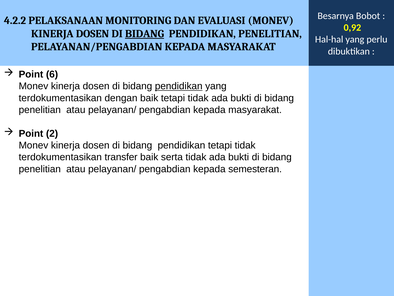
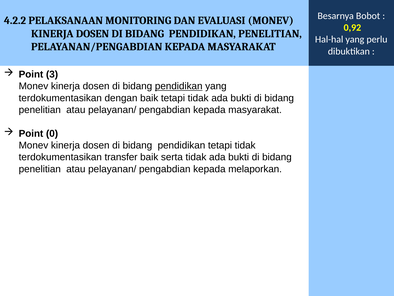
BIDANG at (145, 34) underline: present -> none
6: 6 -> 3
2: 2 -> 0
semesteran: semesteran -> melaporkan
